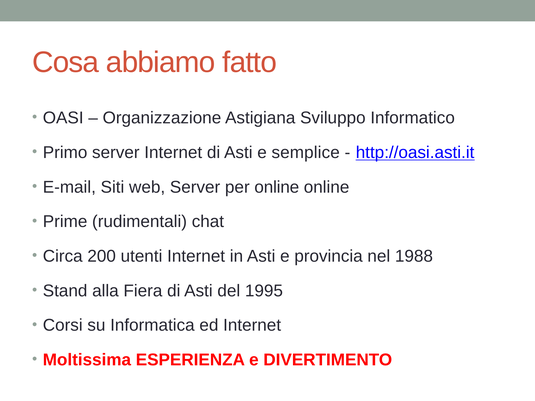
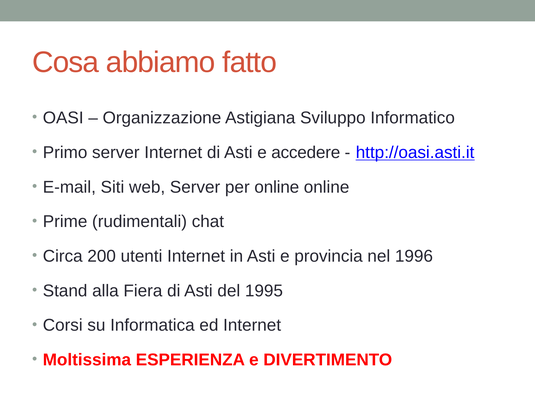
semplice: semplice -> accedere
1988: 1988 -> 1996
